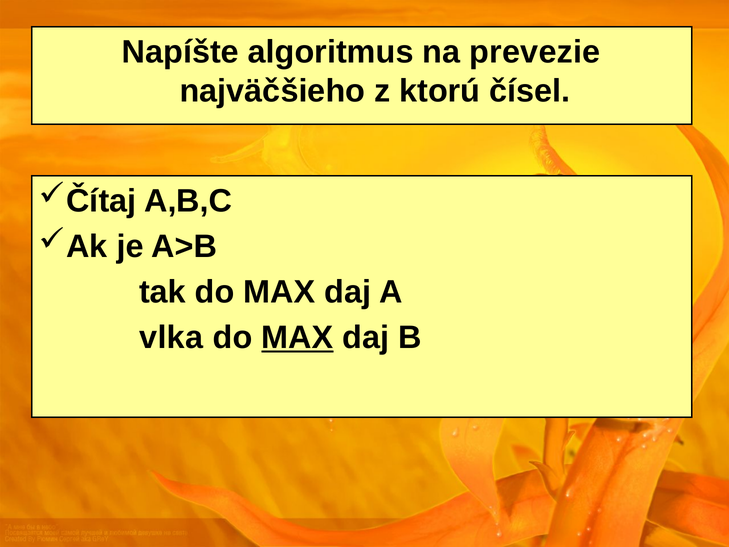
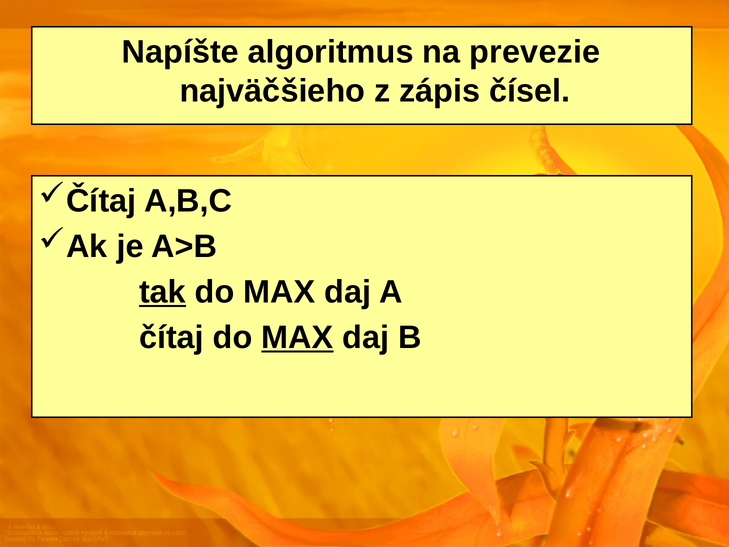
ktorú: ktorú -> zápis
tak underline: none -> present
vlka: vlka -> čítaj
